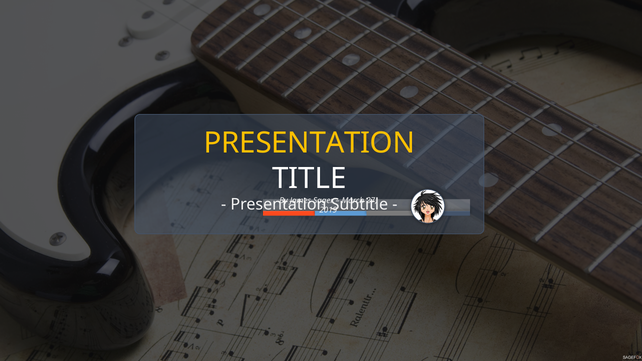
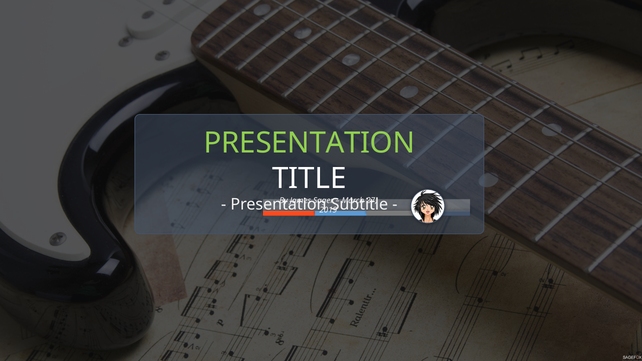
PRESENTATION at (309, 143) colour: yellow -> light green
